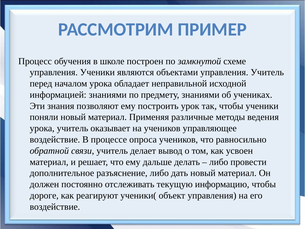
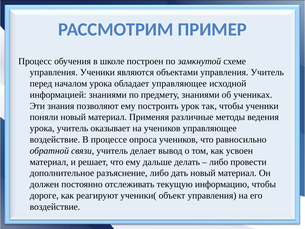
обладает неправильной: неправильной -> управляющее
